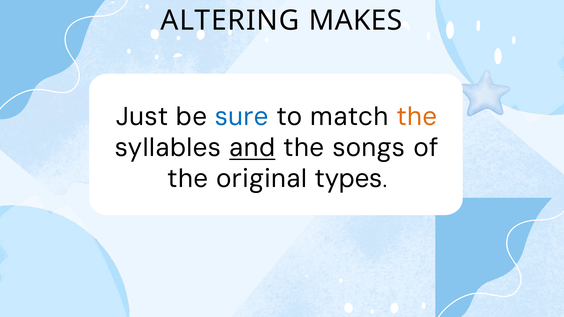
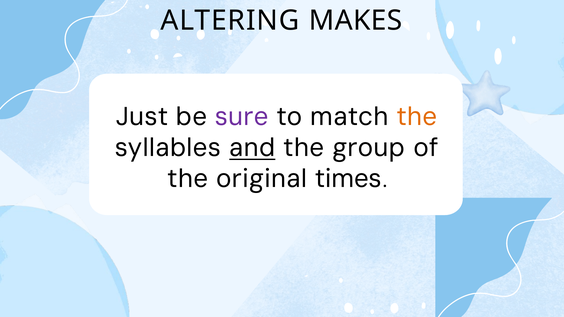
sure colour: blue -> purple
songs: songs -> group
types: types -> times
